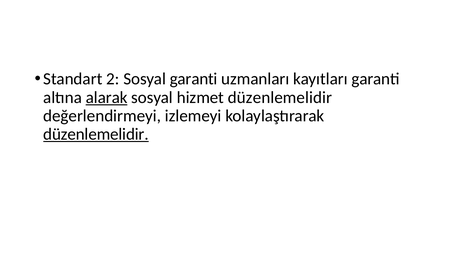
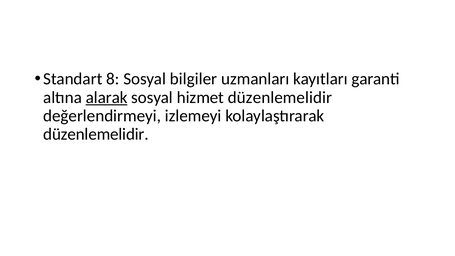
2: 2 -> 8
Sosyal garanti: garanti -> bilgiler
düzenlemelidir at (96, 134) underline: present -> none
